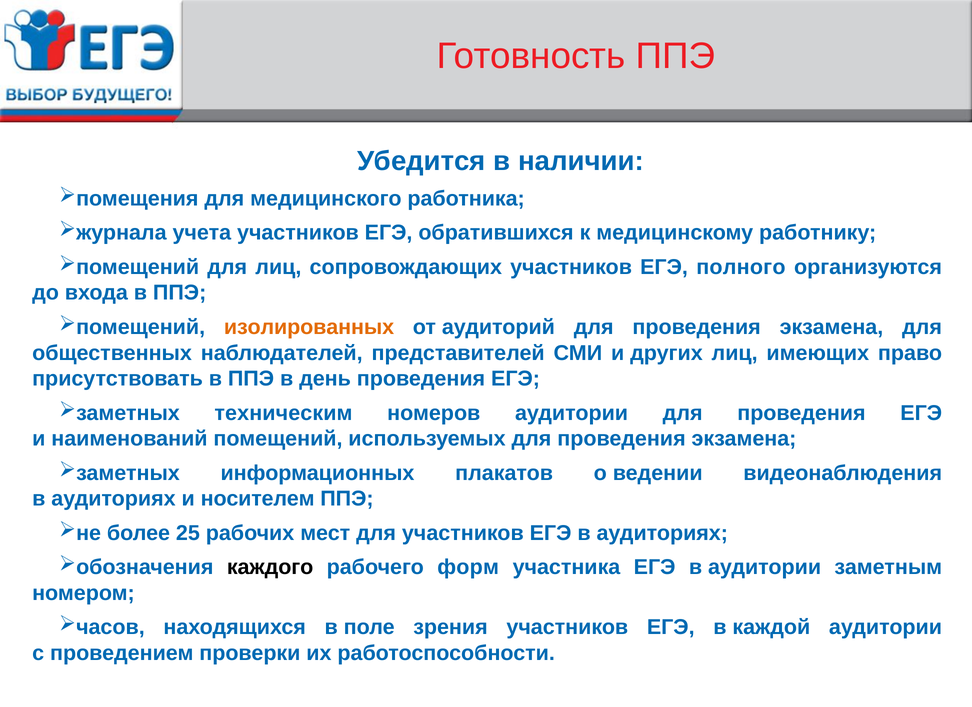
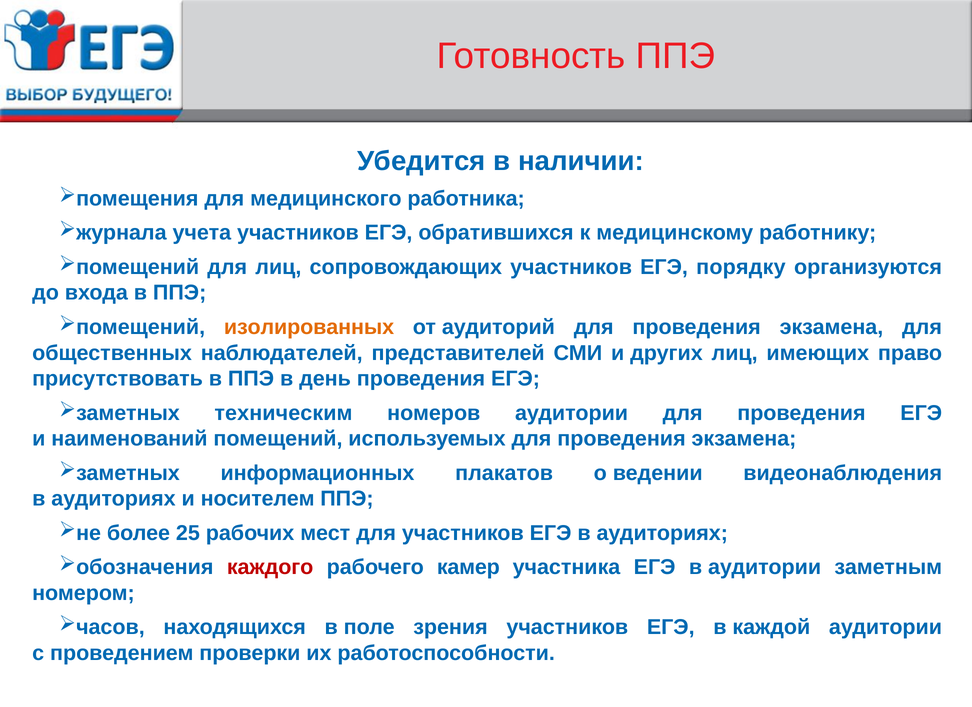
полного: полного -> порядку
каждого colour: black -> red
форм: форм -> камер
